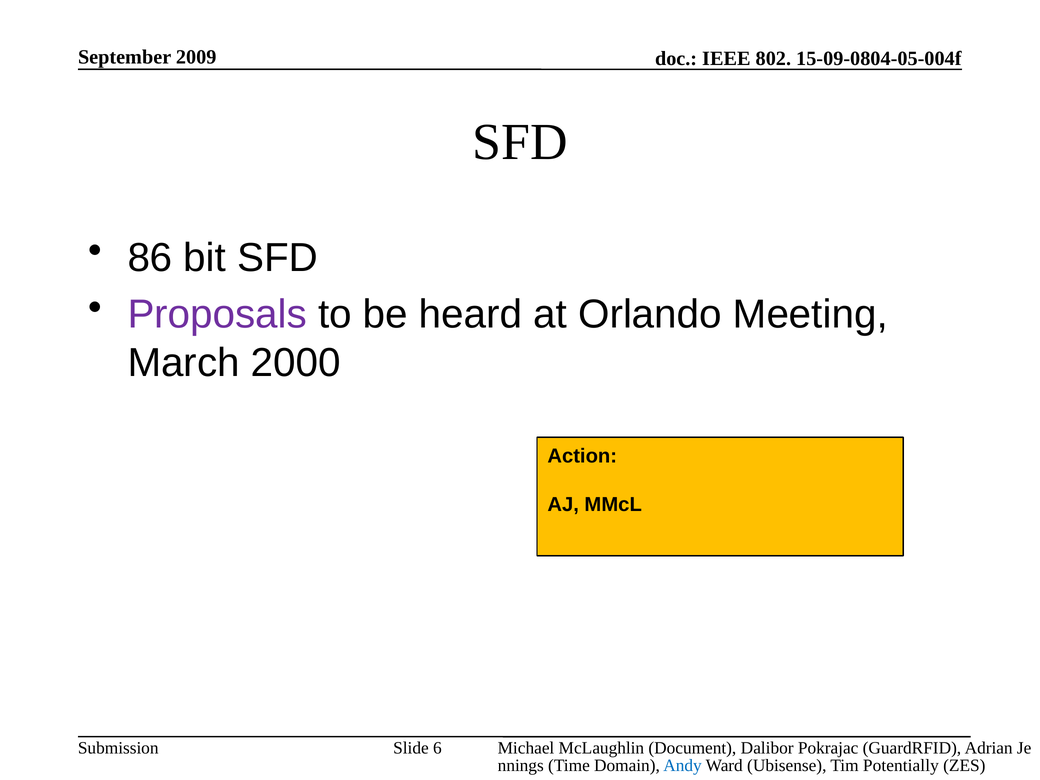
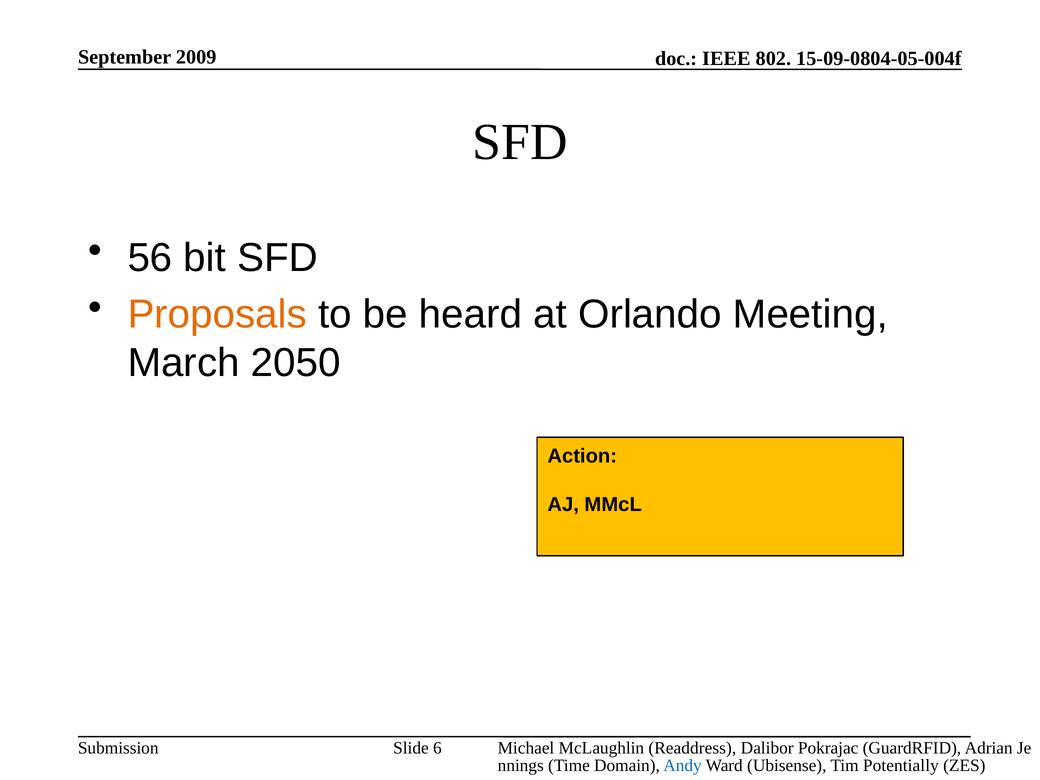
86: 86 -> 56
Proposals colour: purple -> orange
2000: 2000 -> 2050
Document: Document -> Readdress
